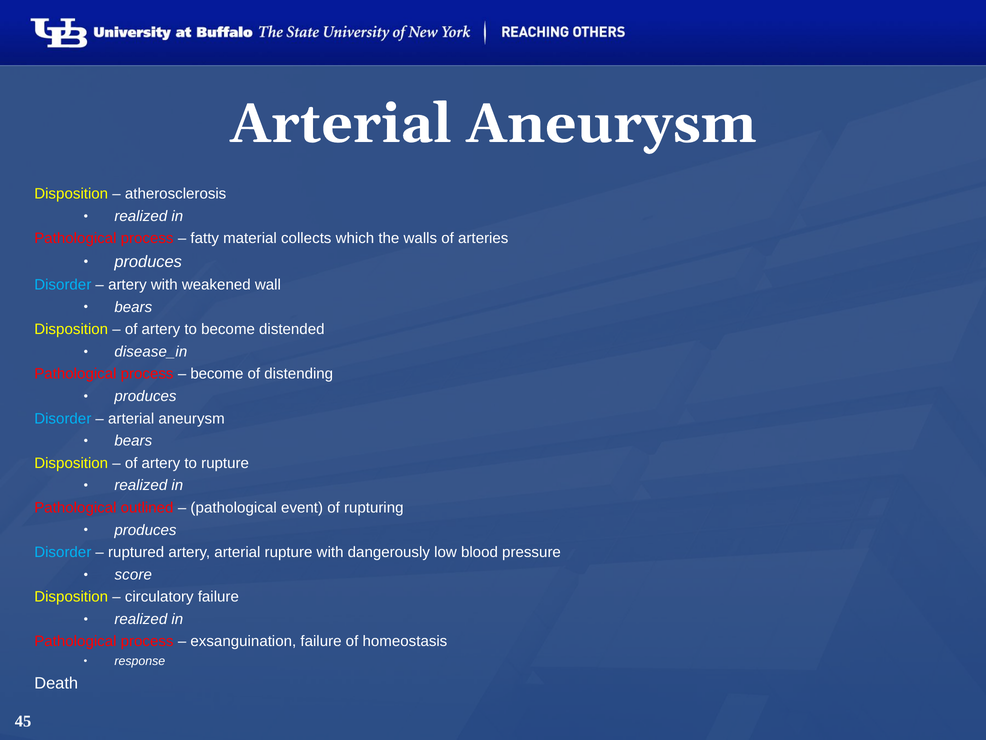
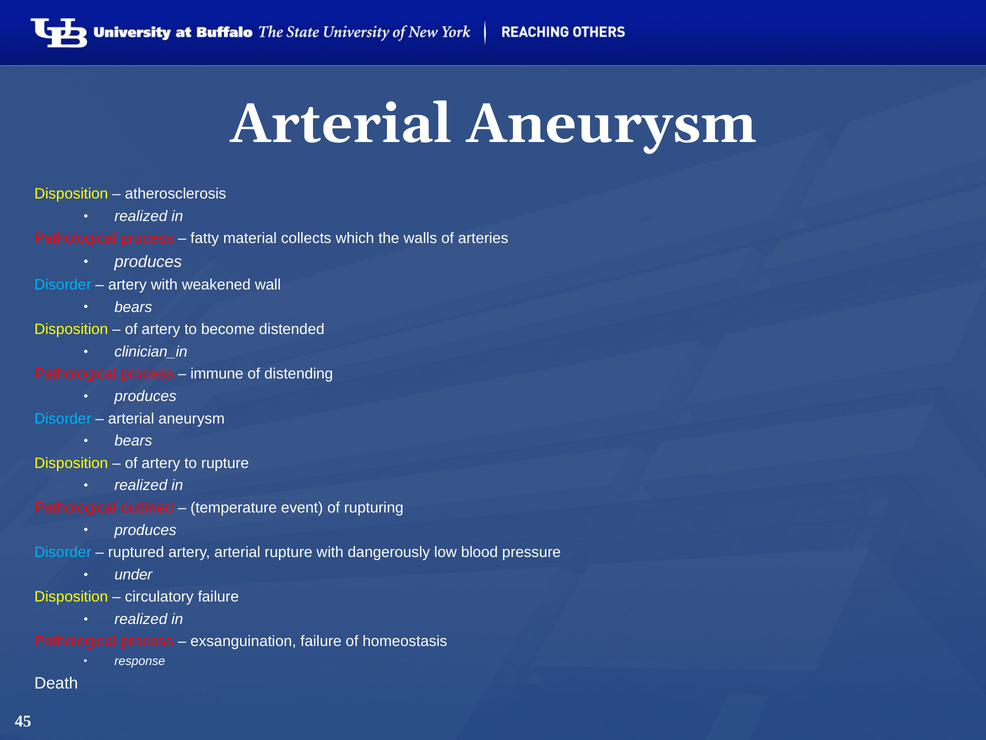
disease_in: disease_in -> clinician_in
become at (217, 374): become -> immune
pathological at (234, 507): pathological -> temperature
score: score -> under
